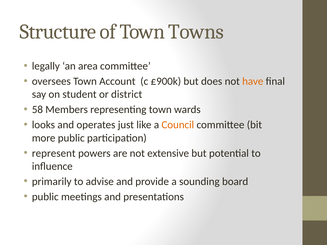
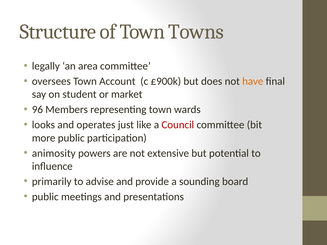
district: district -> market
58: 58 -> 96
Council colour: orange -> red
represent: represent -> animosity
